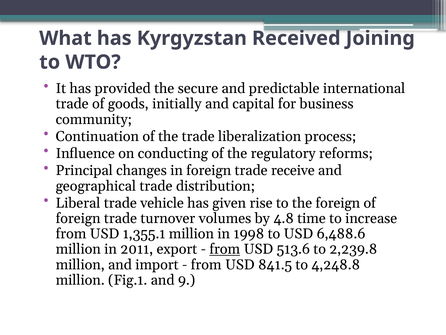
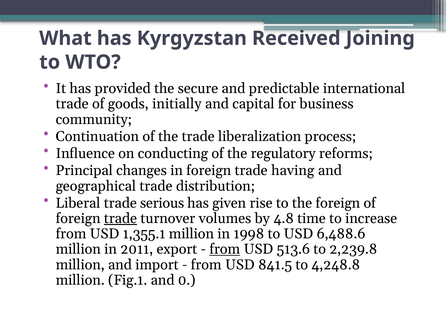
receive: receive -> having
vehicle: vehicle -> serious
trade at (120, 218) underline: none -> present
9: 9 -> 0
